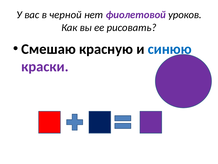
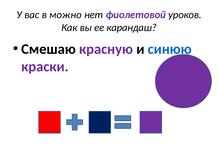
черной: черной -> можно
рисовать: рисовать -> карандаш
красную colour: black -> purple
